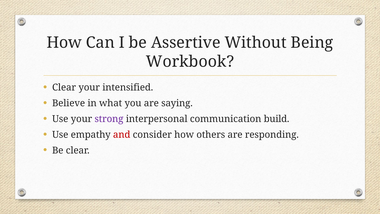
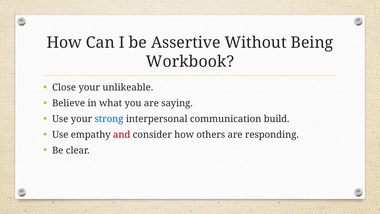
Clear at (64, 87): Clear -> Close
intensified: intensified -> unlikeable
strong colour: purple -> blue
